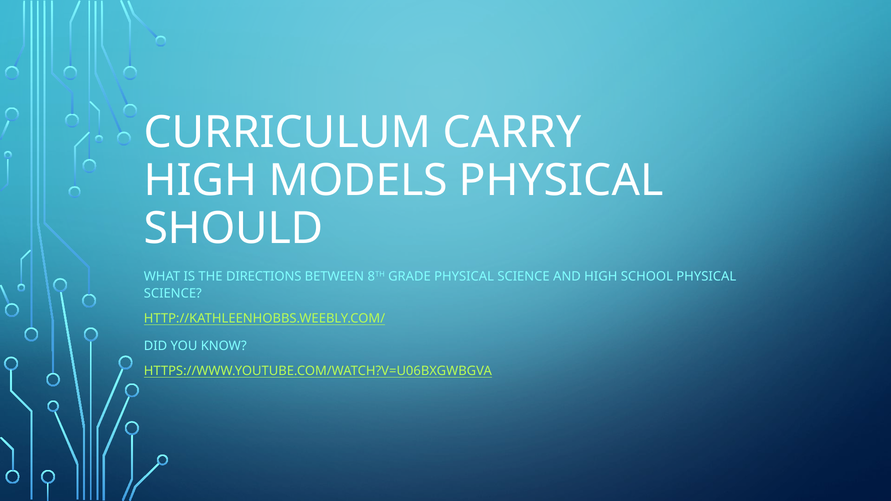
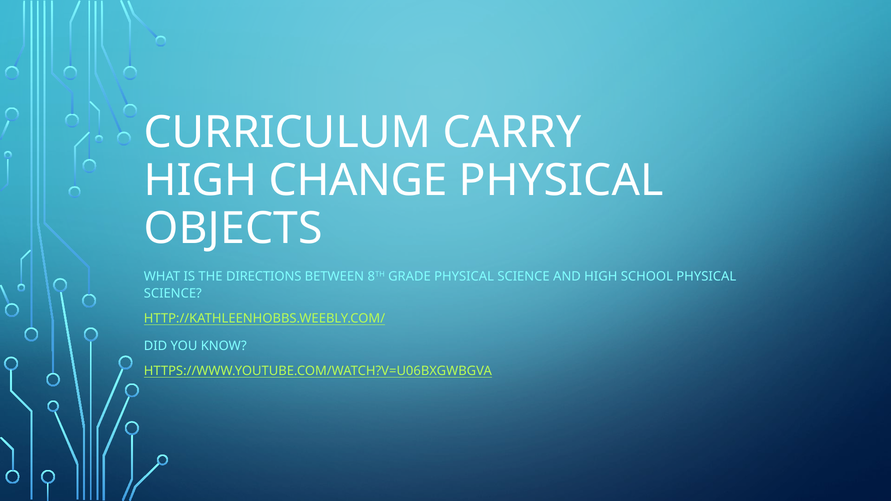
MODELS: MODELS -> CHANGE
SHOULD: SHOULD -> OBJECTS
